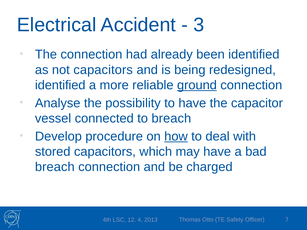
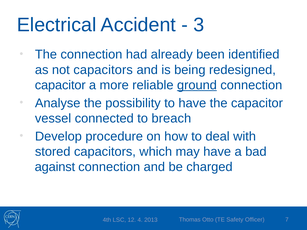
identified at (60, 85): identified -> capacitor
how underline: present -> none
breach at (55, 167): breach -> against
